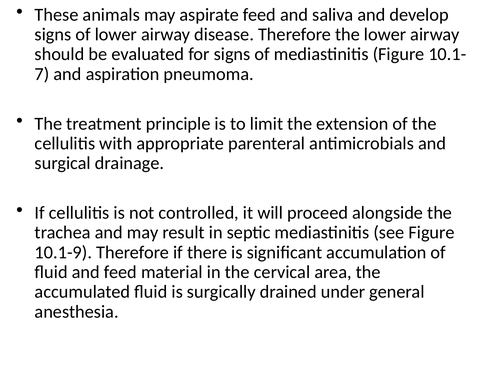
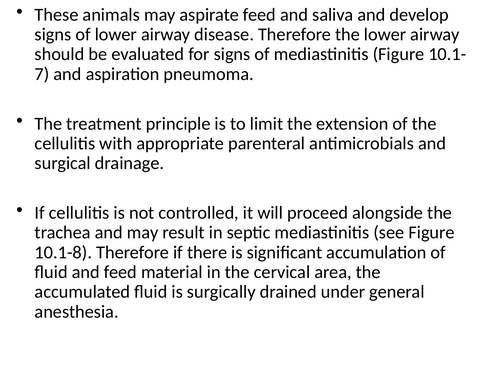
10.1-9: 10.1-9 -> 10.1-8
